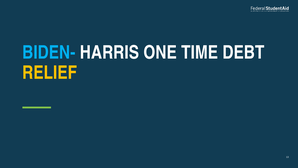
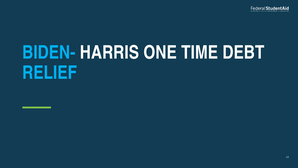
RELIEF colour: yellow -> light blue
